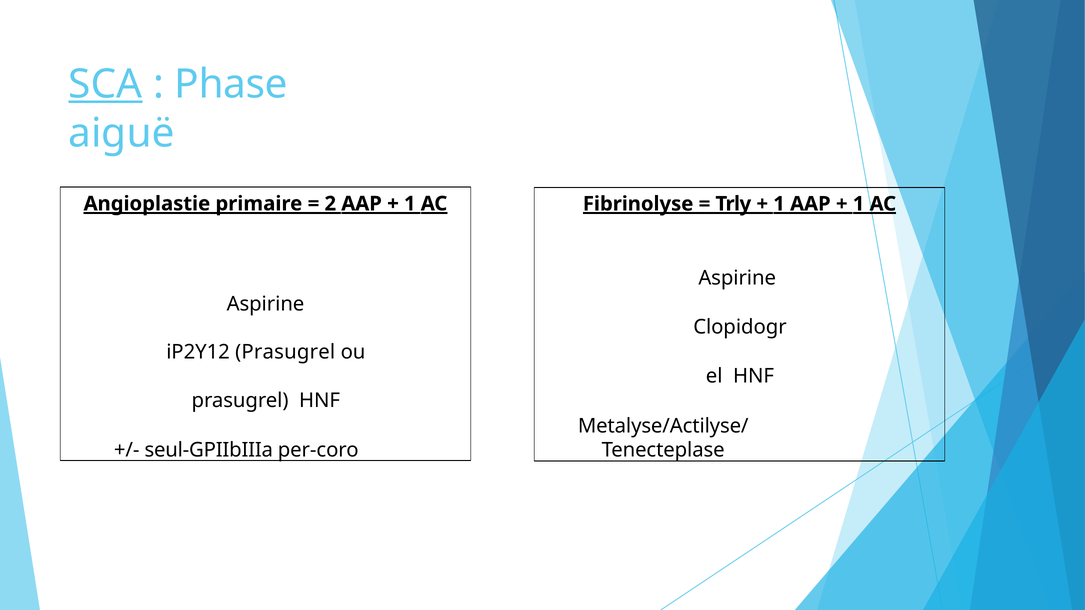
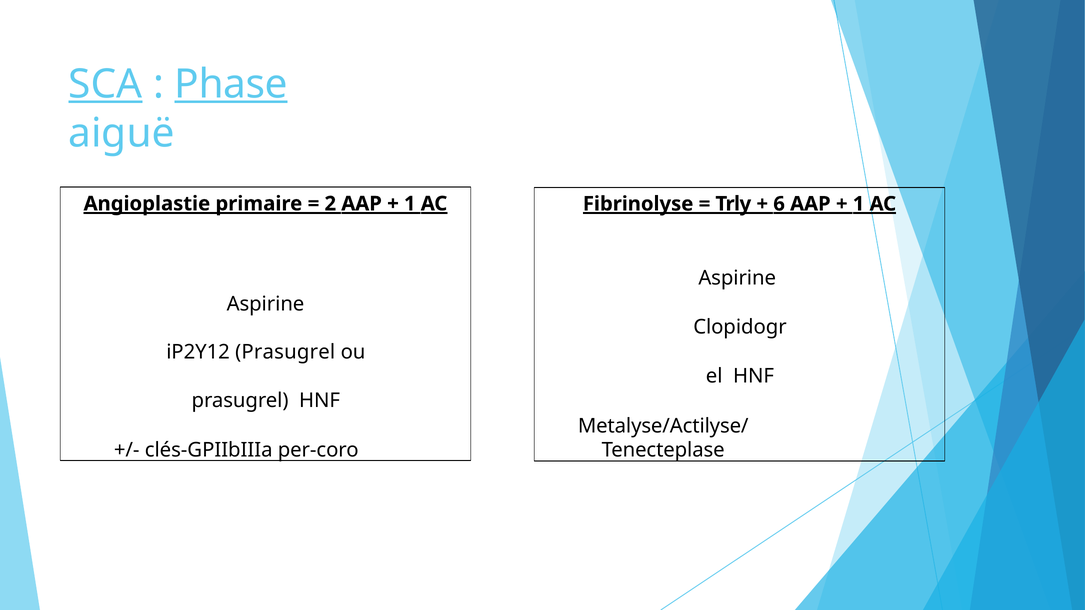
Phase underline: none -> present
1 at (779, 204): 1 -> 6
seul-GPIIbIIIa: seul-GPIIbIIIa -> clés-GPIIbIIIa
